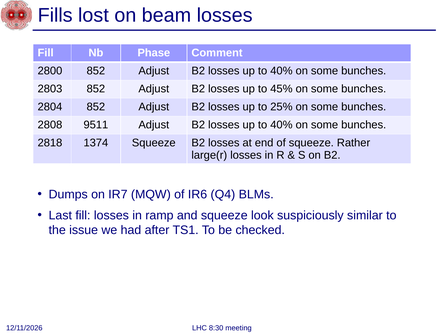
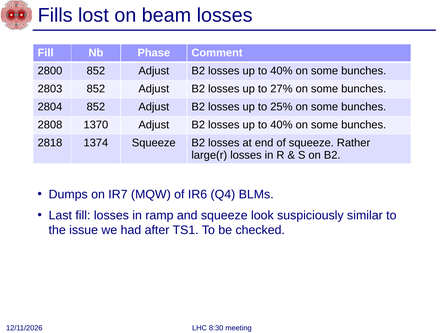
45%: 45% -> 27%
9511: 9511 -> 1370
